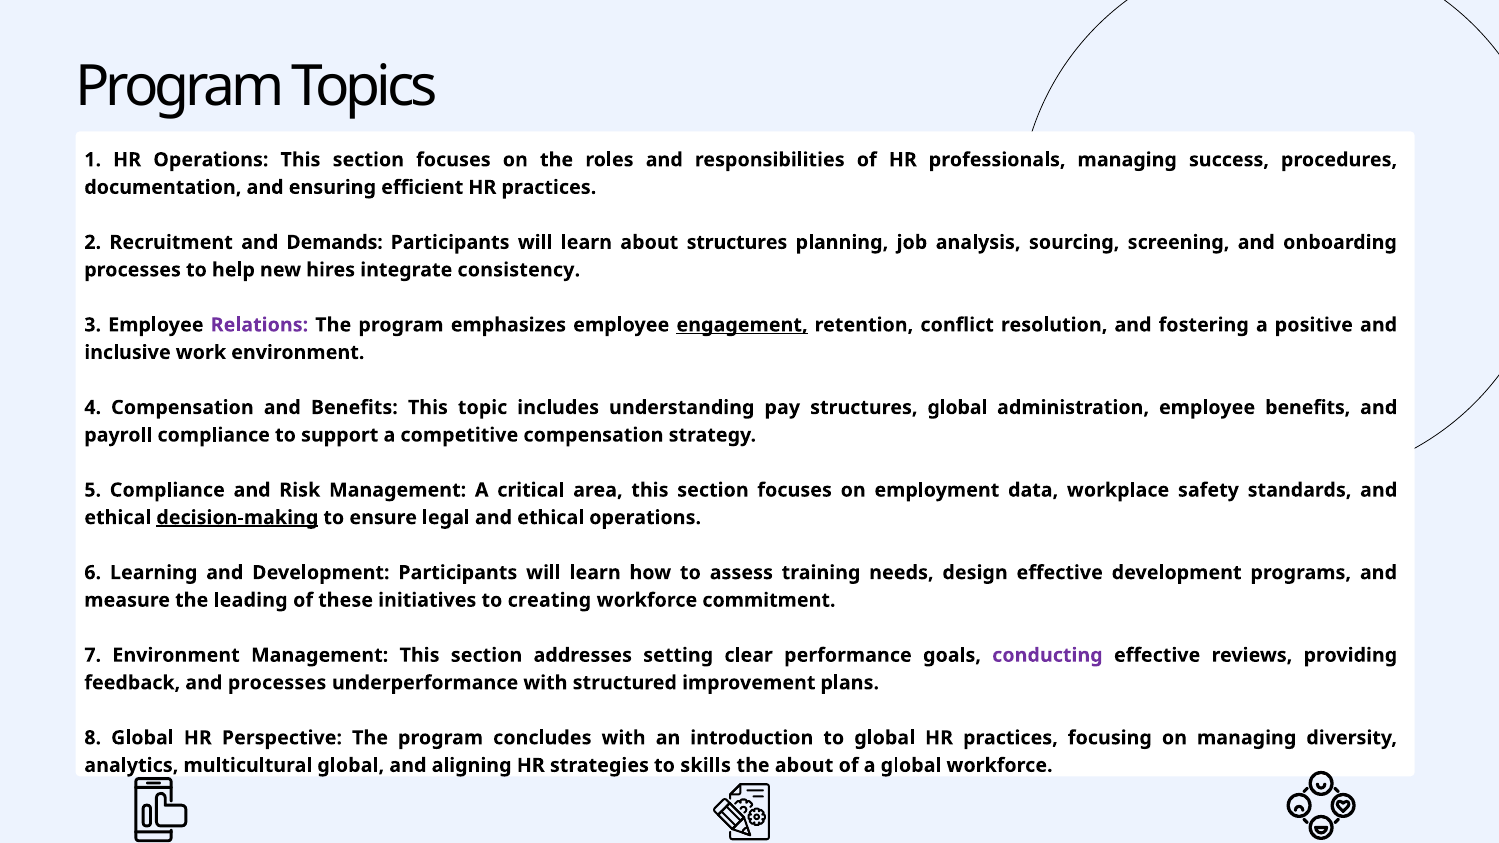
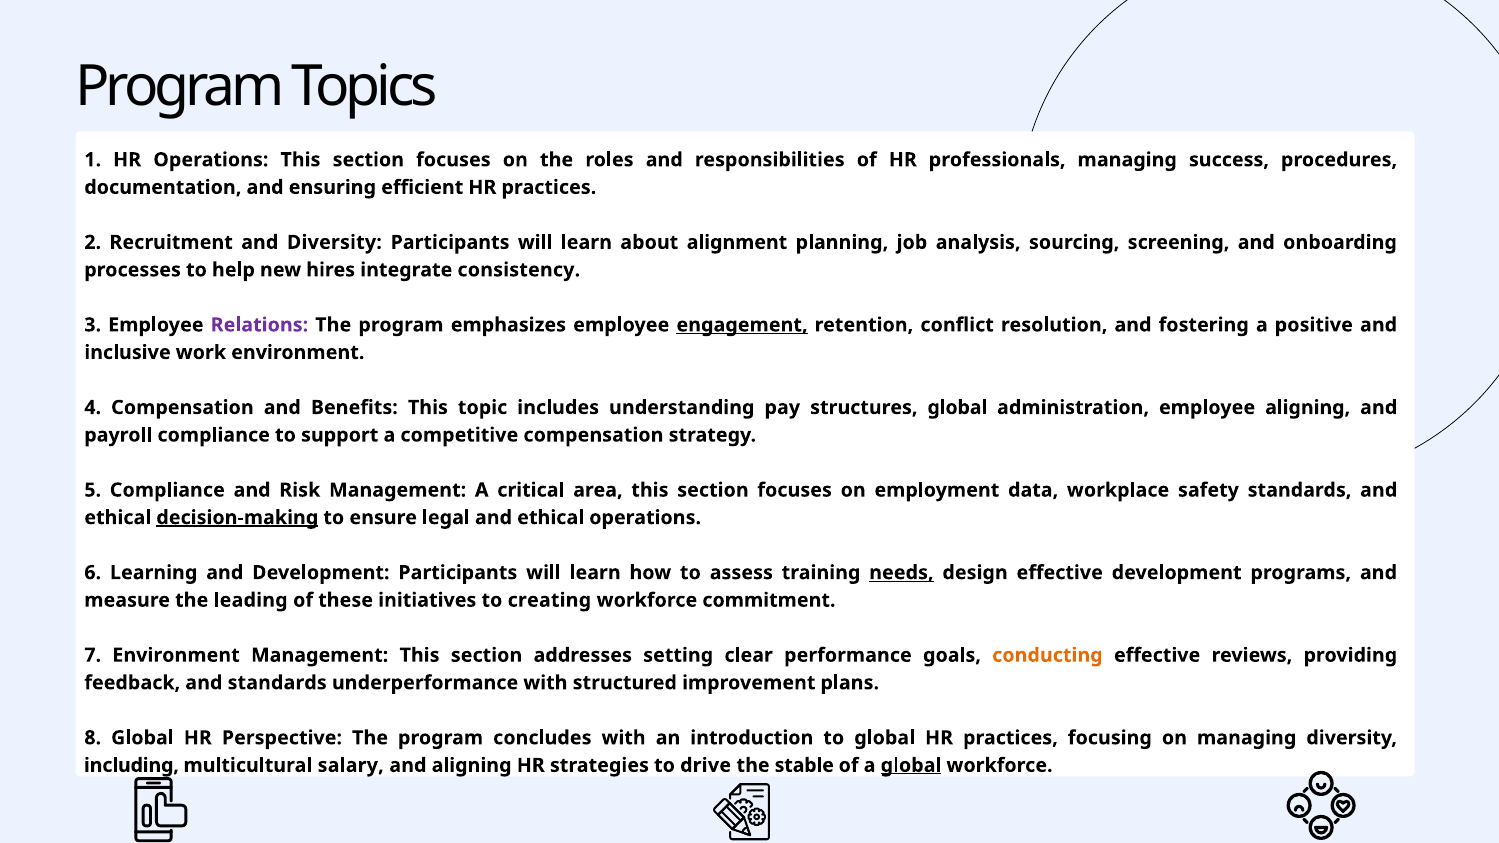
and Demands: Demands -> Diversity
about structures: structures -> alignment
employee benefits: benefits -> aligning
needs underline: none -> present
conducting colour: purple -> orange
and processes: processes -> standards
analytics: analytics -> including
multicultural global: global -> salary
skills: skills -> drive
the about: about -> stable
global at (911, 766) underline: none -> present
